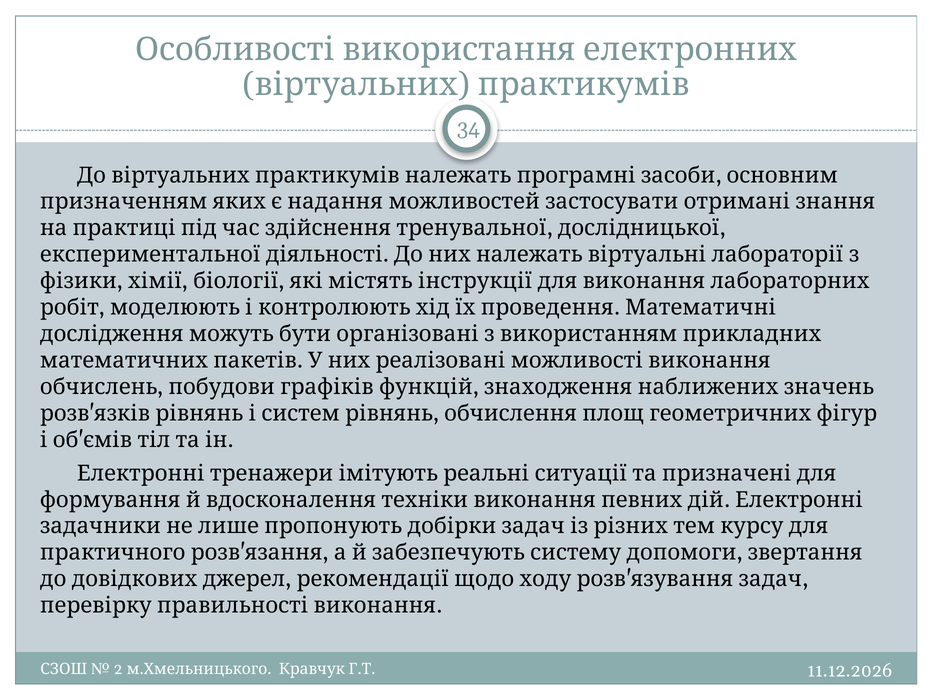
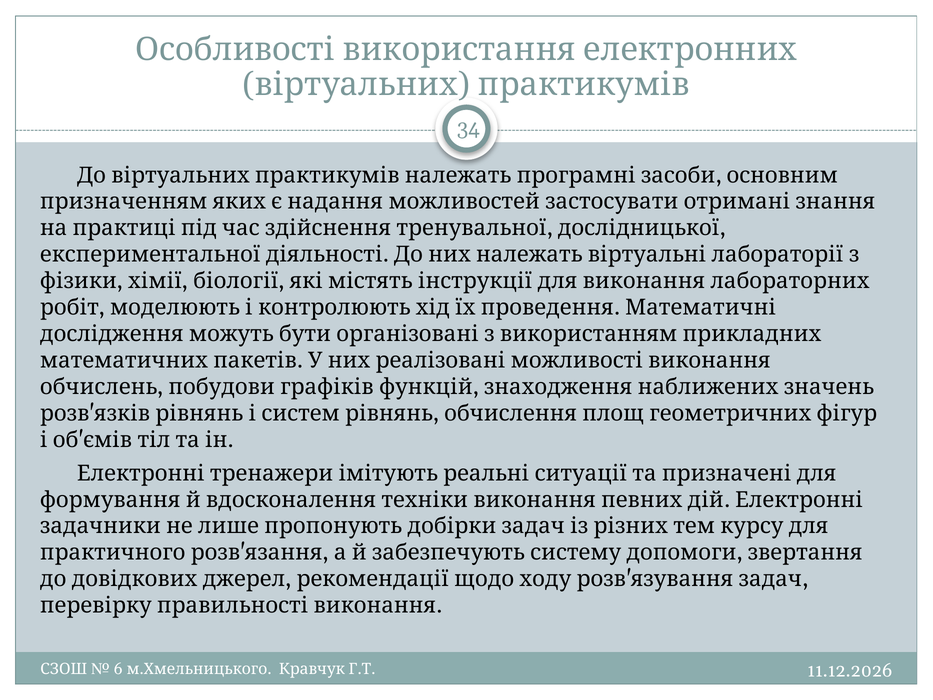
2: 2 -> 6
